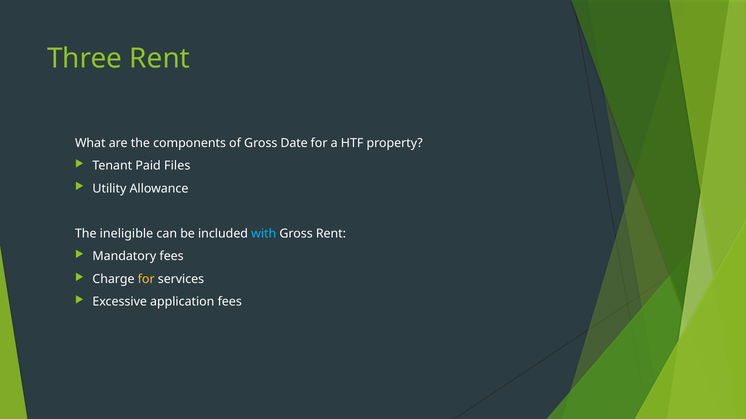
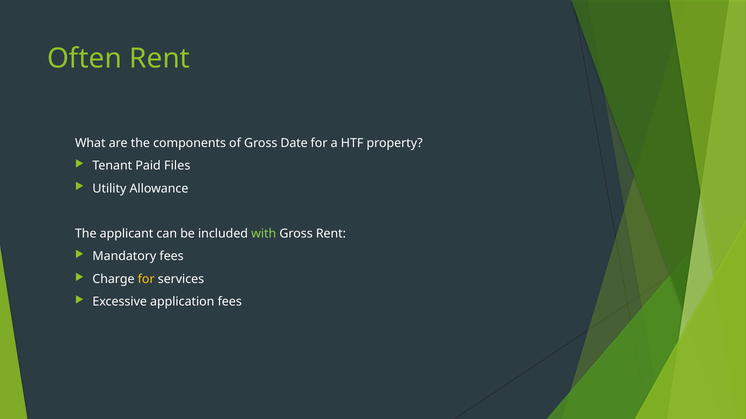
Three: Three -> Often
ineligible: ineligible -> applicant
with colour: light blue -> light green
